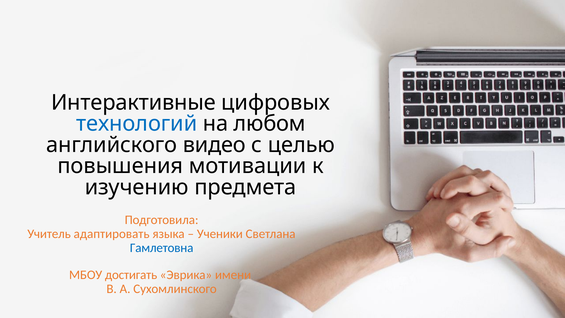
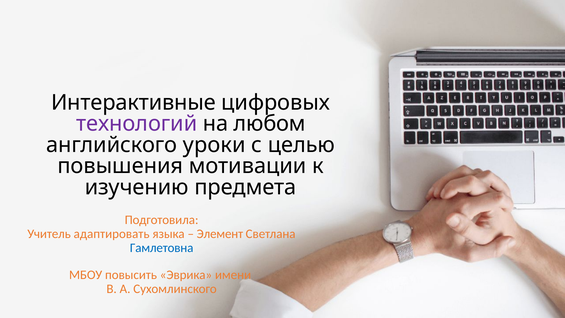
технологий colour: blue -> purple
видео: видео -> уроки
Ученики: Ученики -> Элемент
достигать: достигать -> повысить
